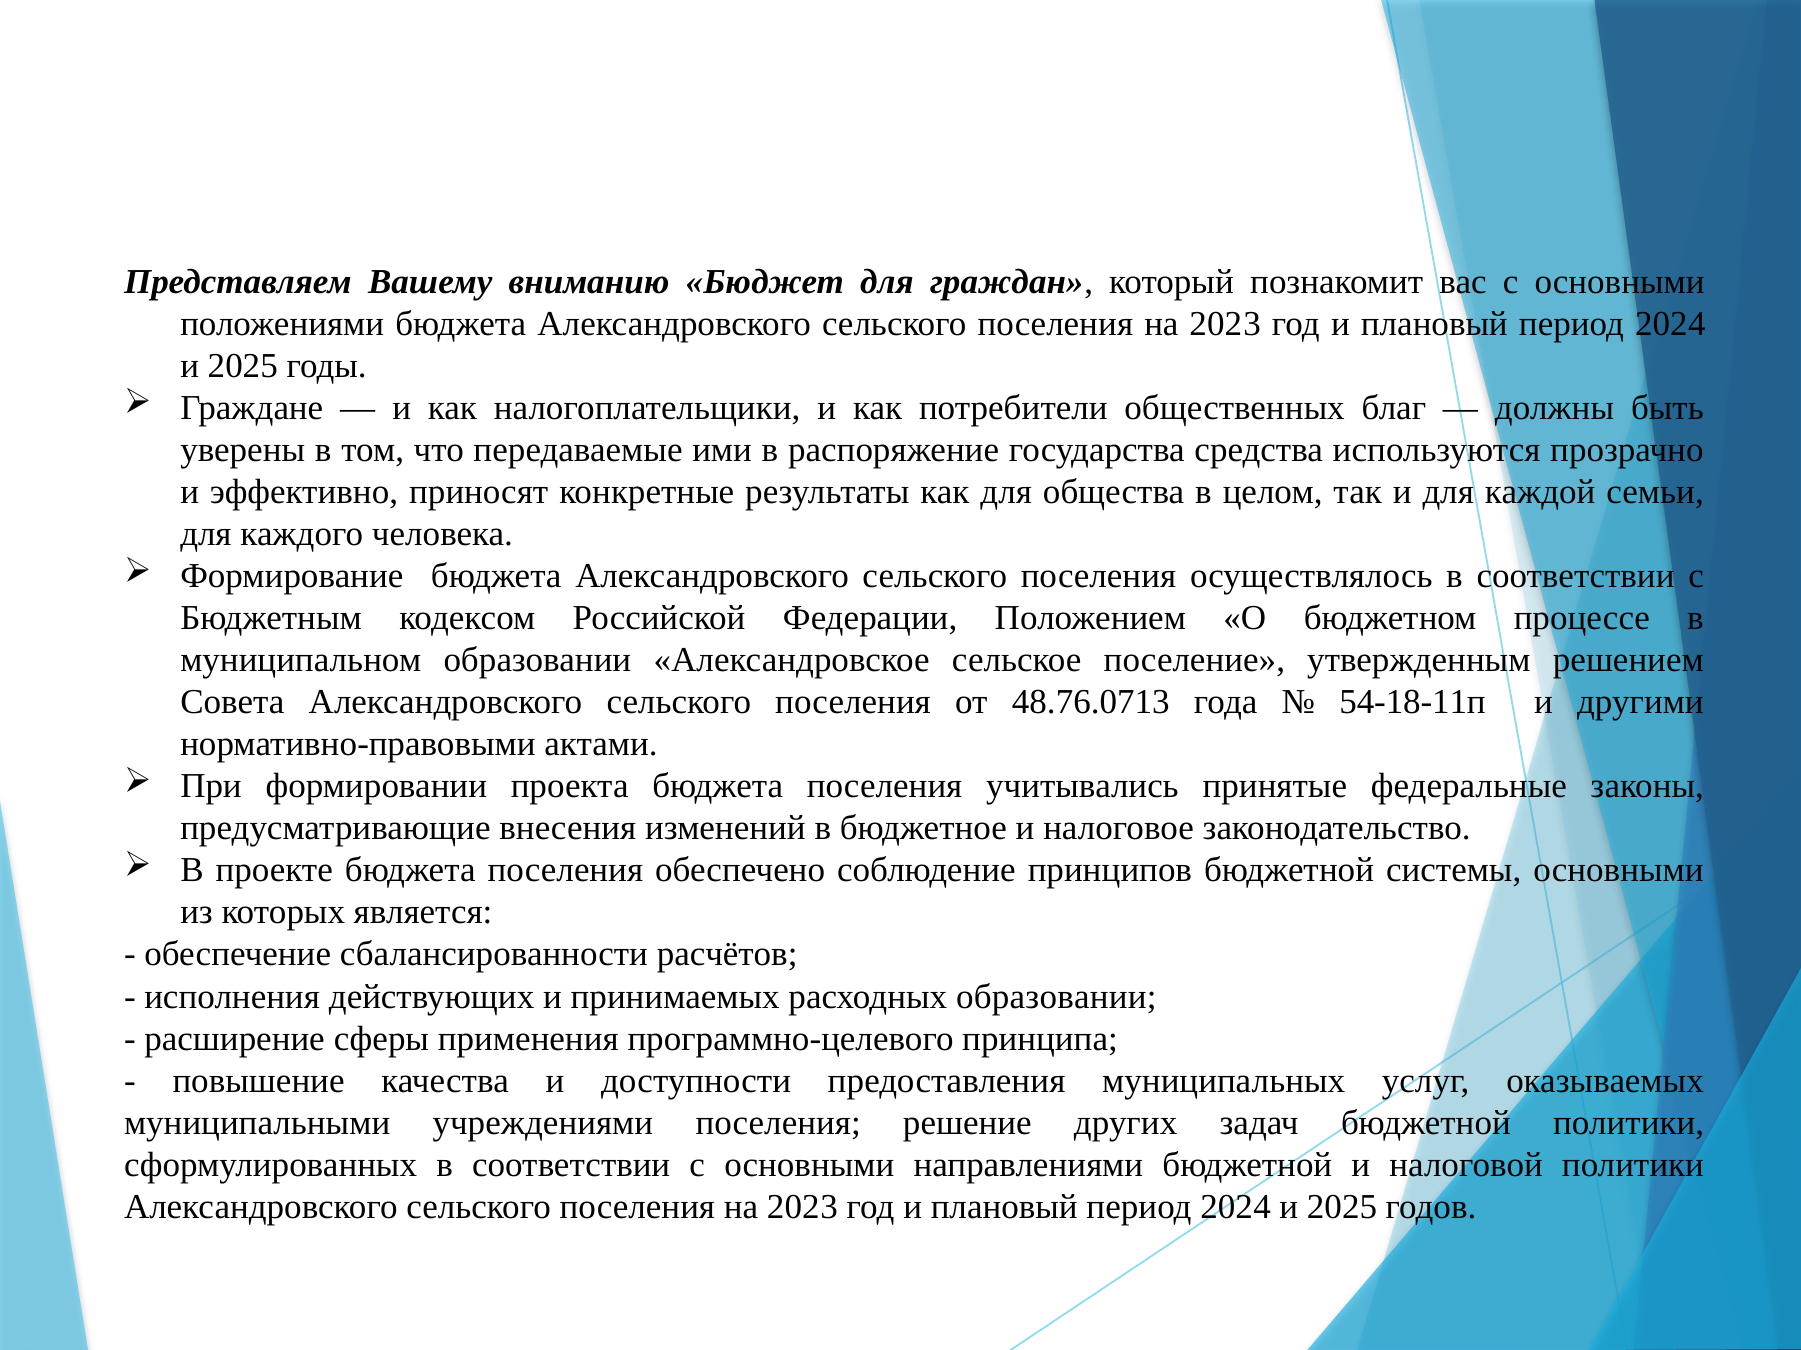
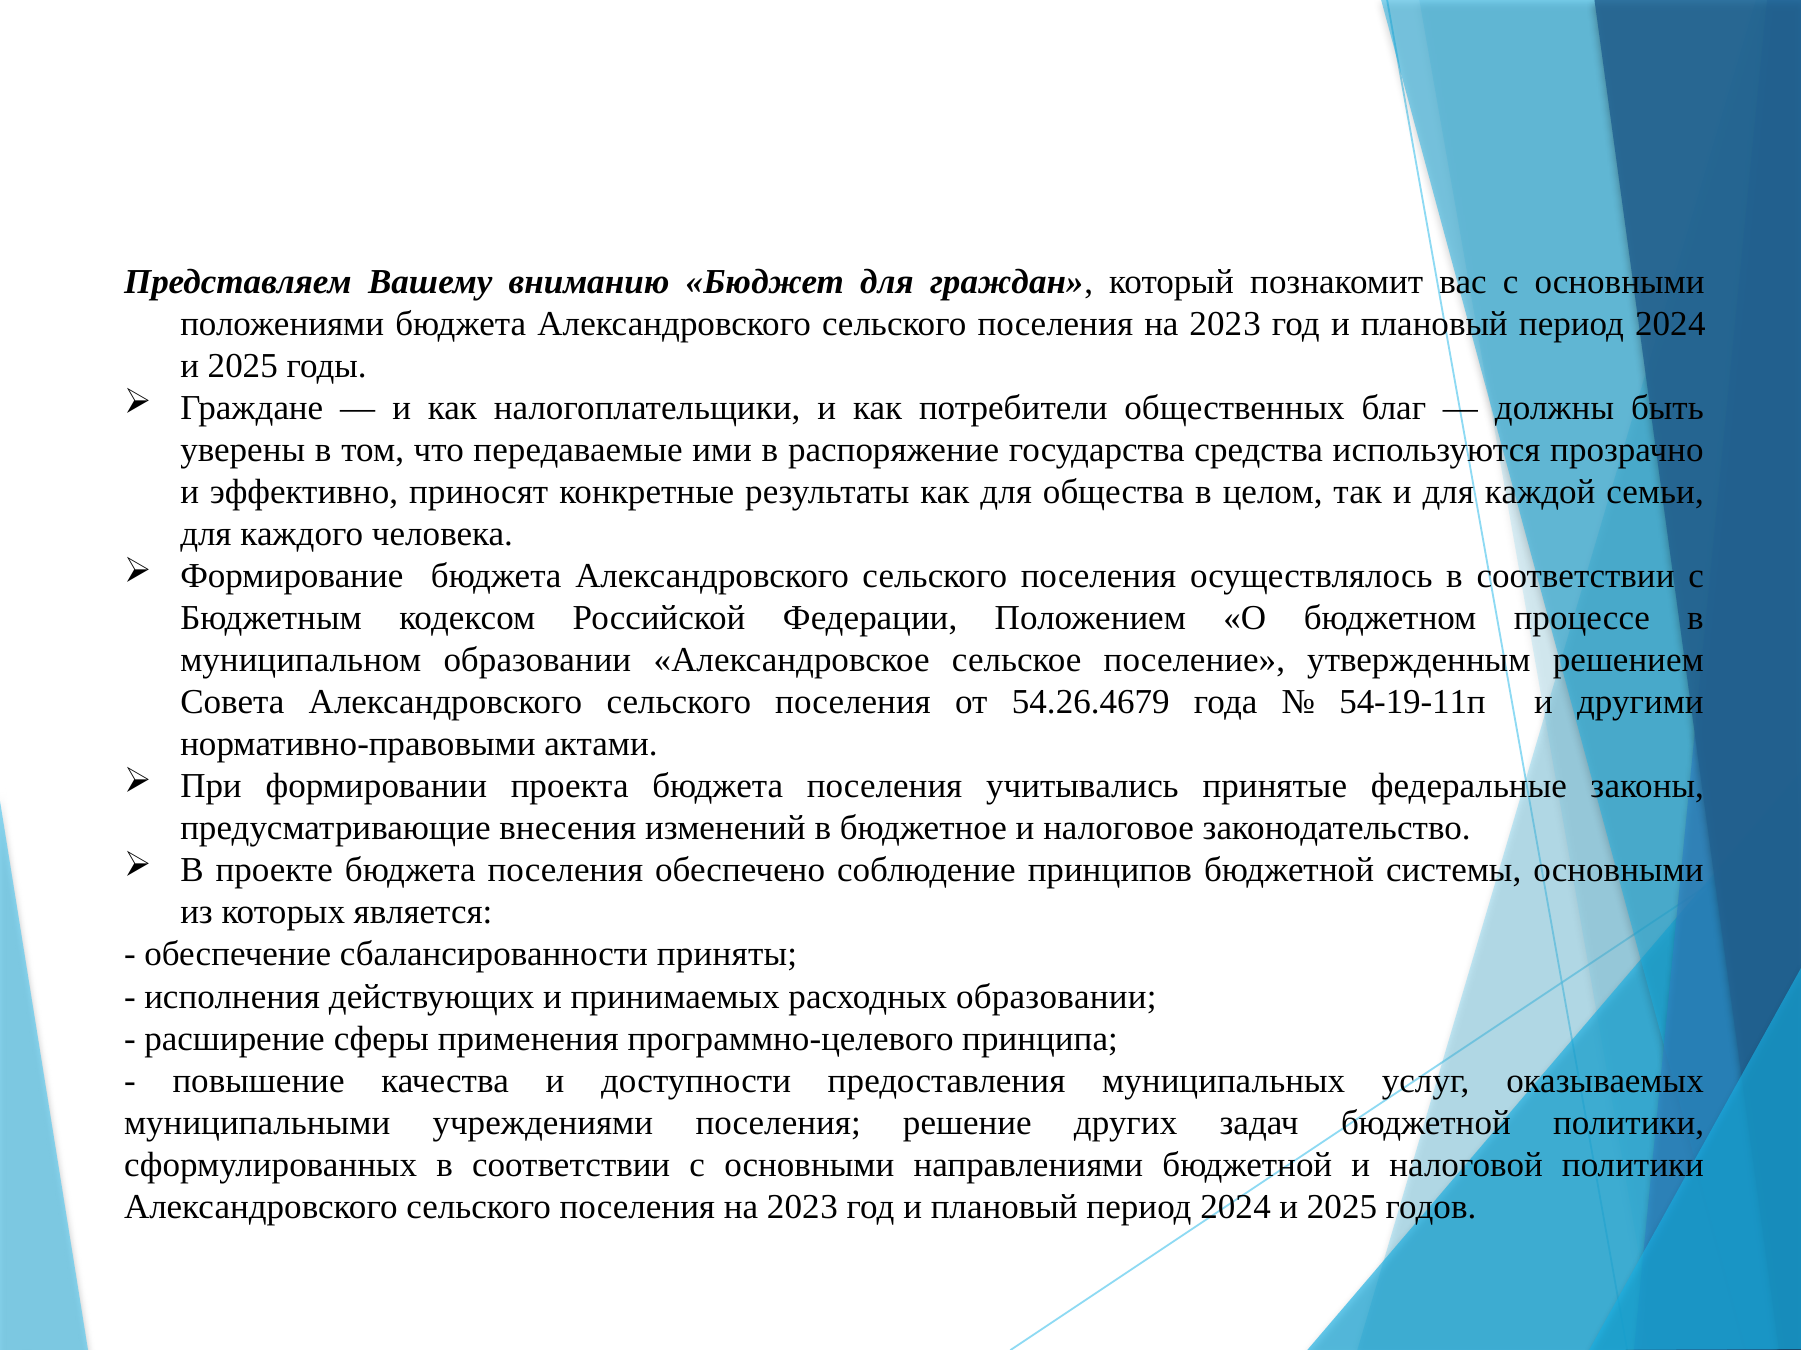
48.76.0713: 48.76.0713 -> 54.26.4679
54-18-11п: 54-18-11п -> 54-19-11п
расчётов: расчётов -> приняты
